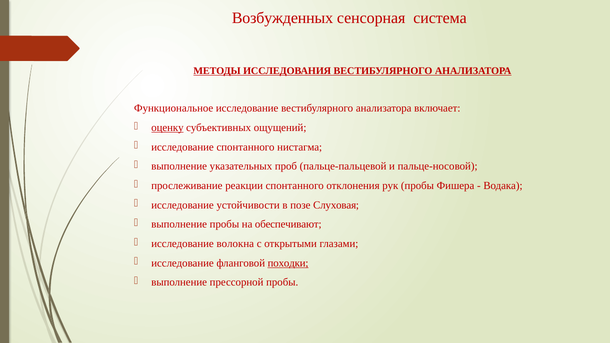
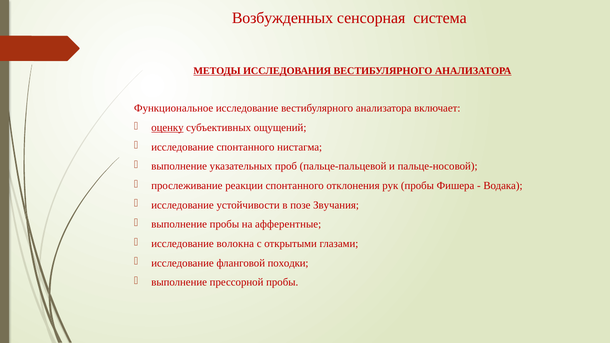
Слуховая: Слуховая -> Звучания
обеспечивают: обеспечивают -> афферентные
походки underline: present -> none
